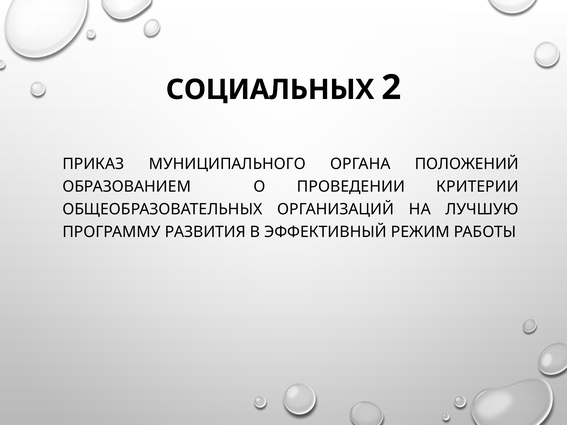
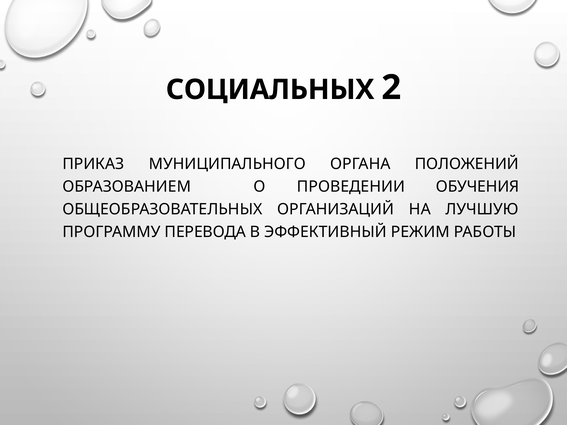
КРИТЕРИИ: КРИТЕРИИ -> ОБУЧЕНИЯ
РАЗВИТИЯ: РАЗВИТИЯ -> ПЕРЕВОДА
